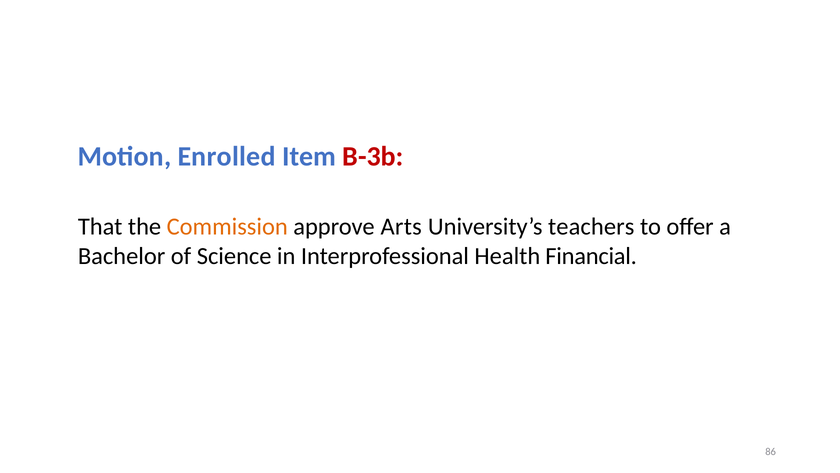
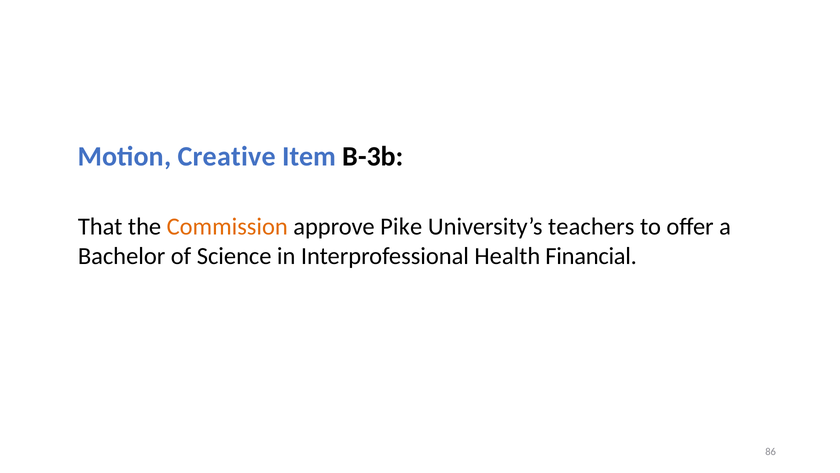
Enrolled: Enrolled -> Creative
B-3b colour: red -> black
Arts: Arts -> Pike
